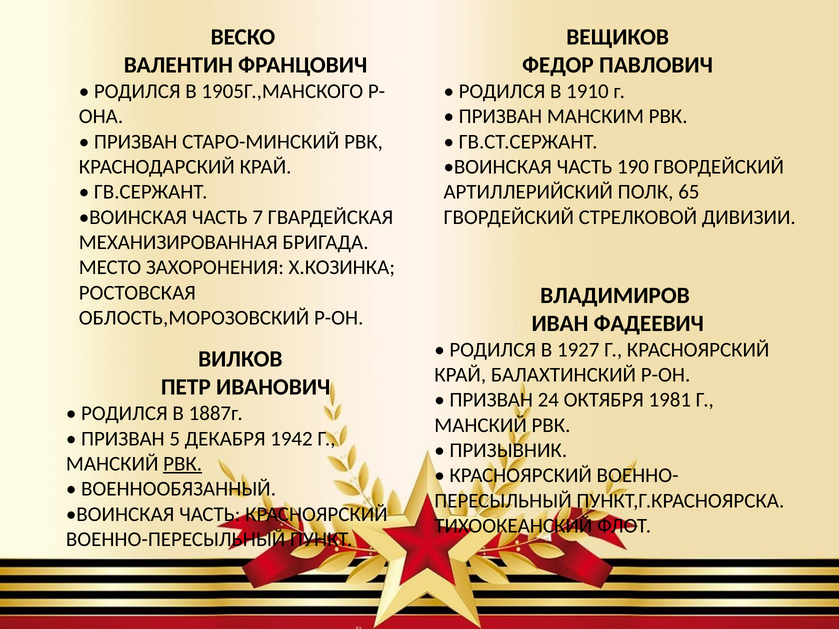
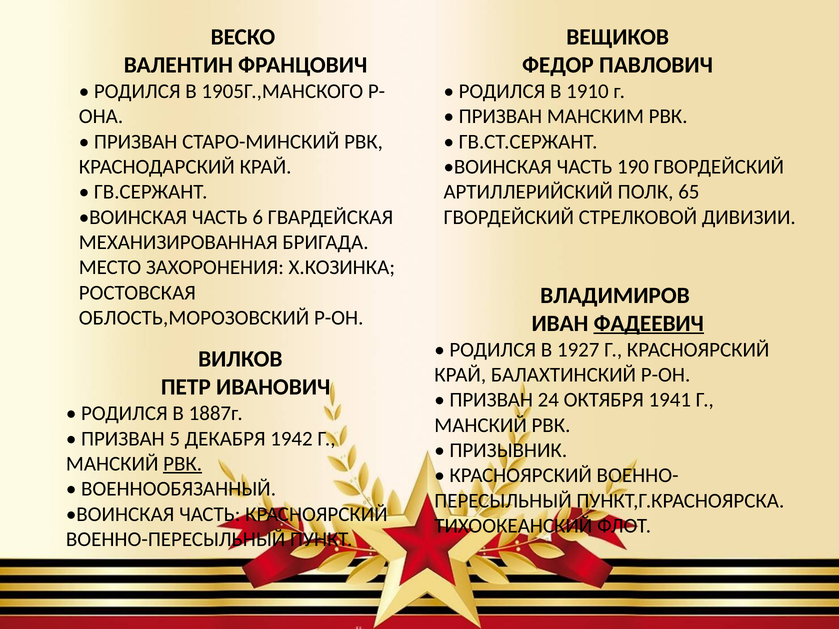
7: 7 -> 6
ФАДЕЕВИЧ underline: none -> present
1981: 1981 -> 1941
